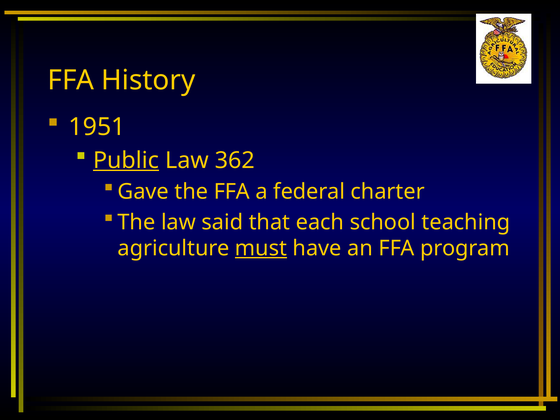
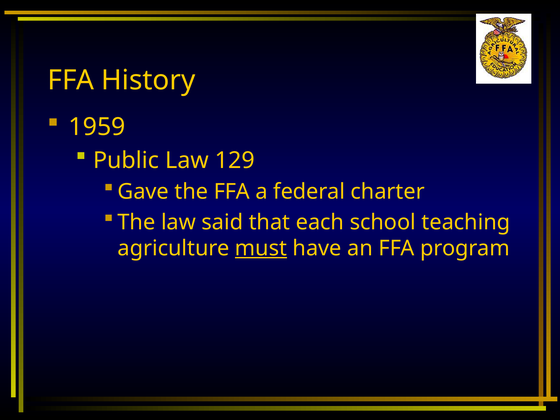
1951: 1951 -> 1959
Public underline: present -> none
362: 362 -> 129
